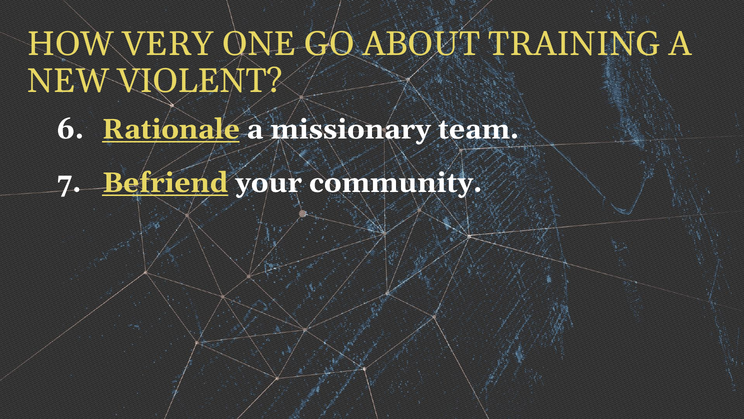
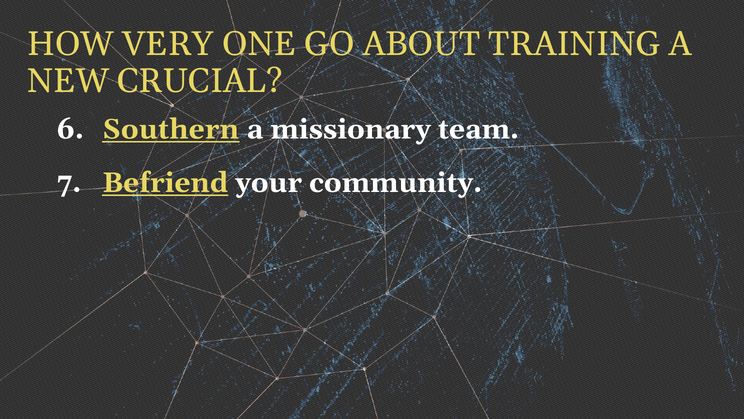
VIOLENT: VIOLENT -> CRUCIAL
Rationale: Rationale -> Southern
